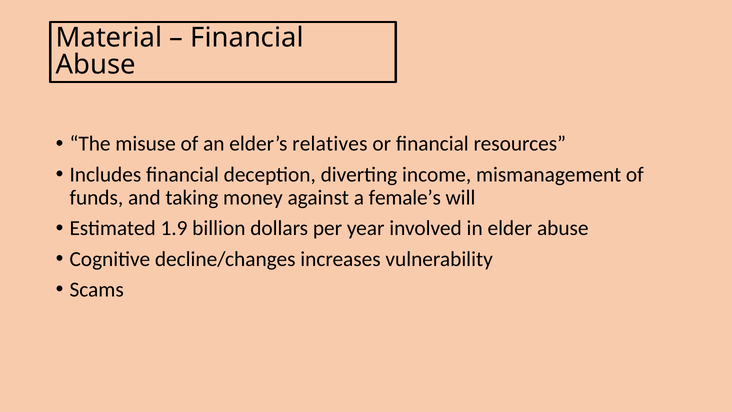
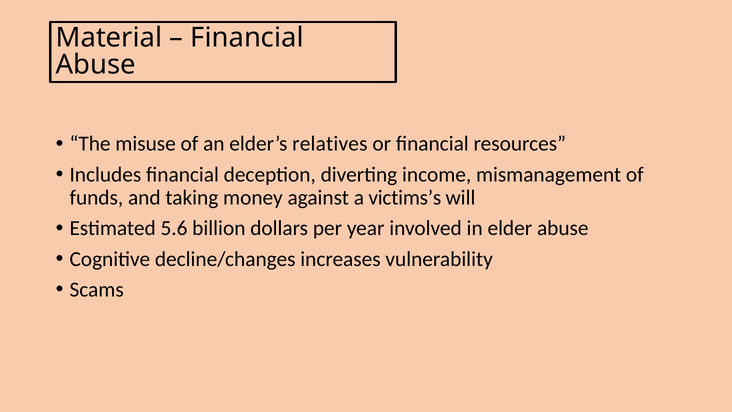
female’s: female’s -> victims’s
1.9: 1.9 -> 5.6
